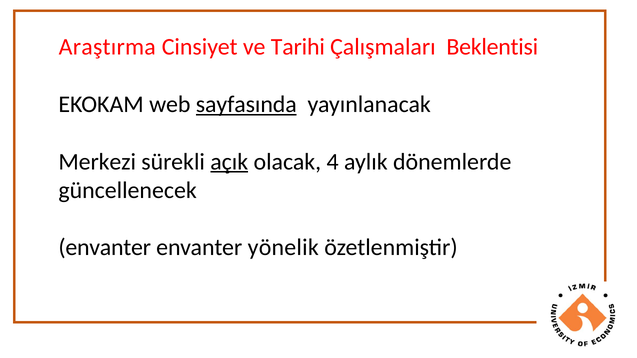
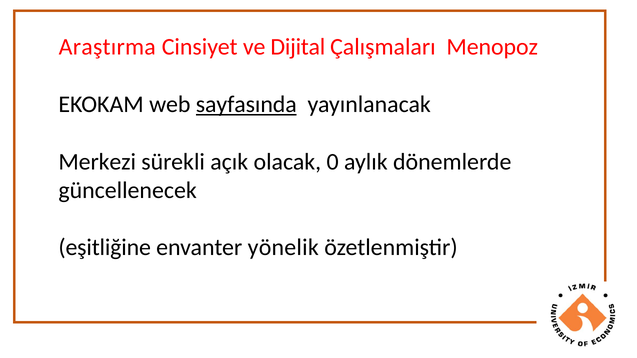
Tarihi: Tarihi -> Dijital
Beklentisi: Beklentisi -> Menopoz
açık underline: present -> none
4: 4 -> 0
envanter at (105, 248): envanter -> eşitliğine
